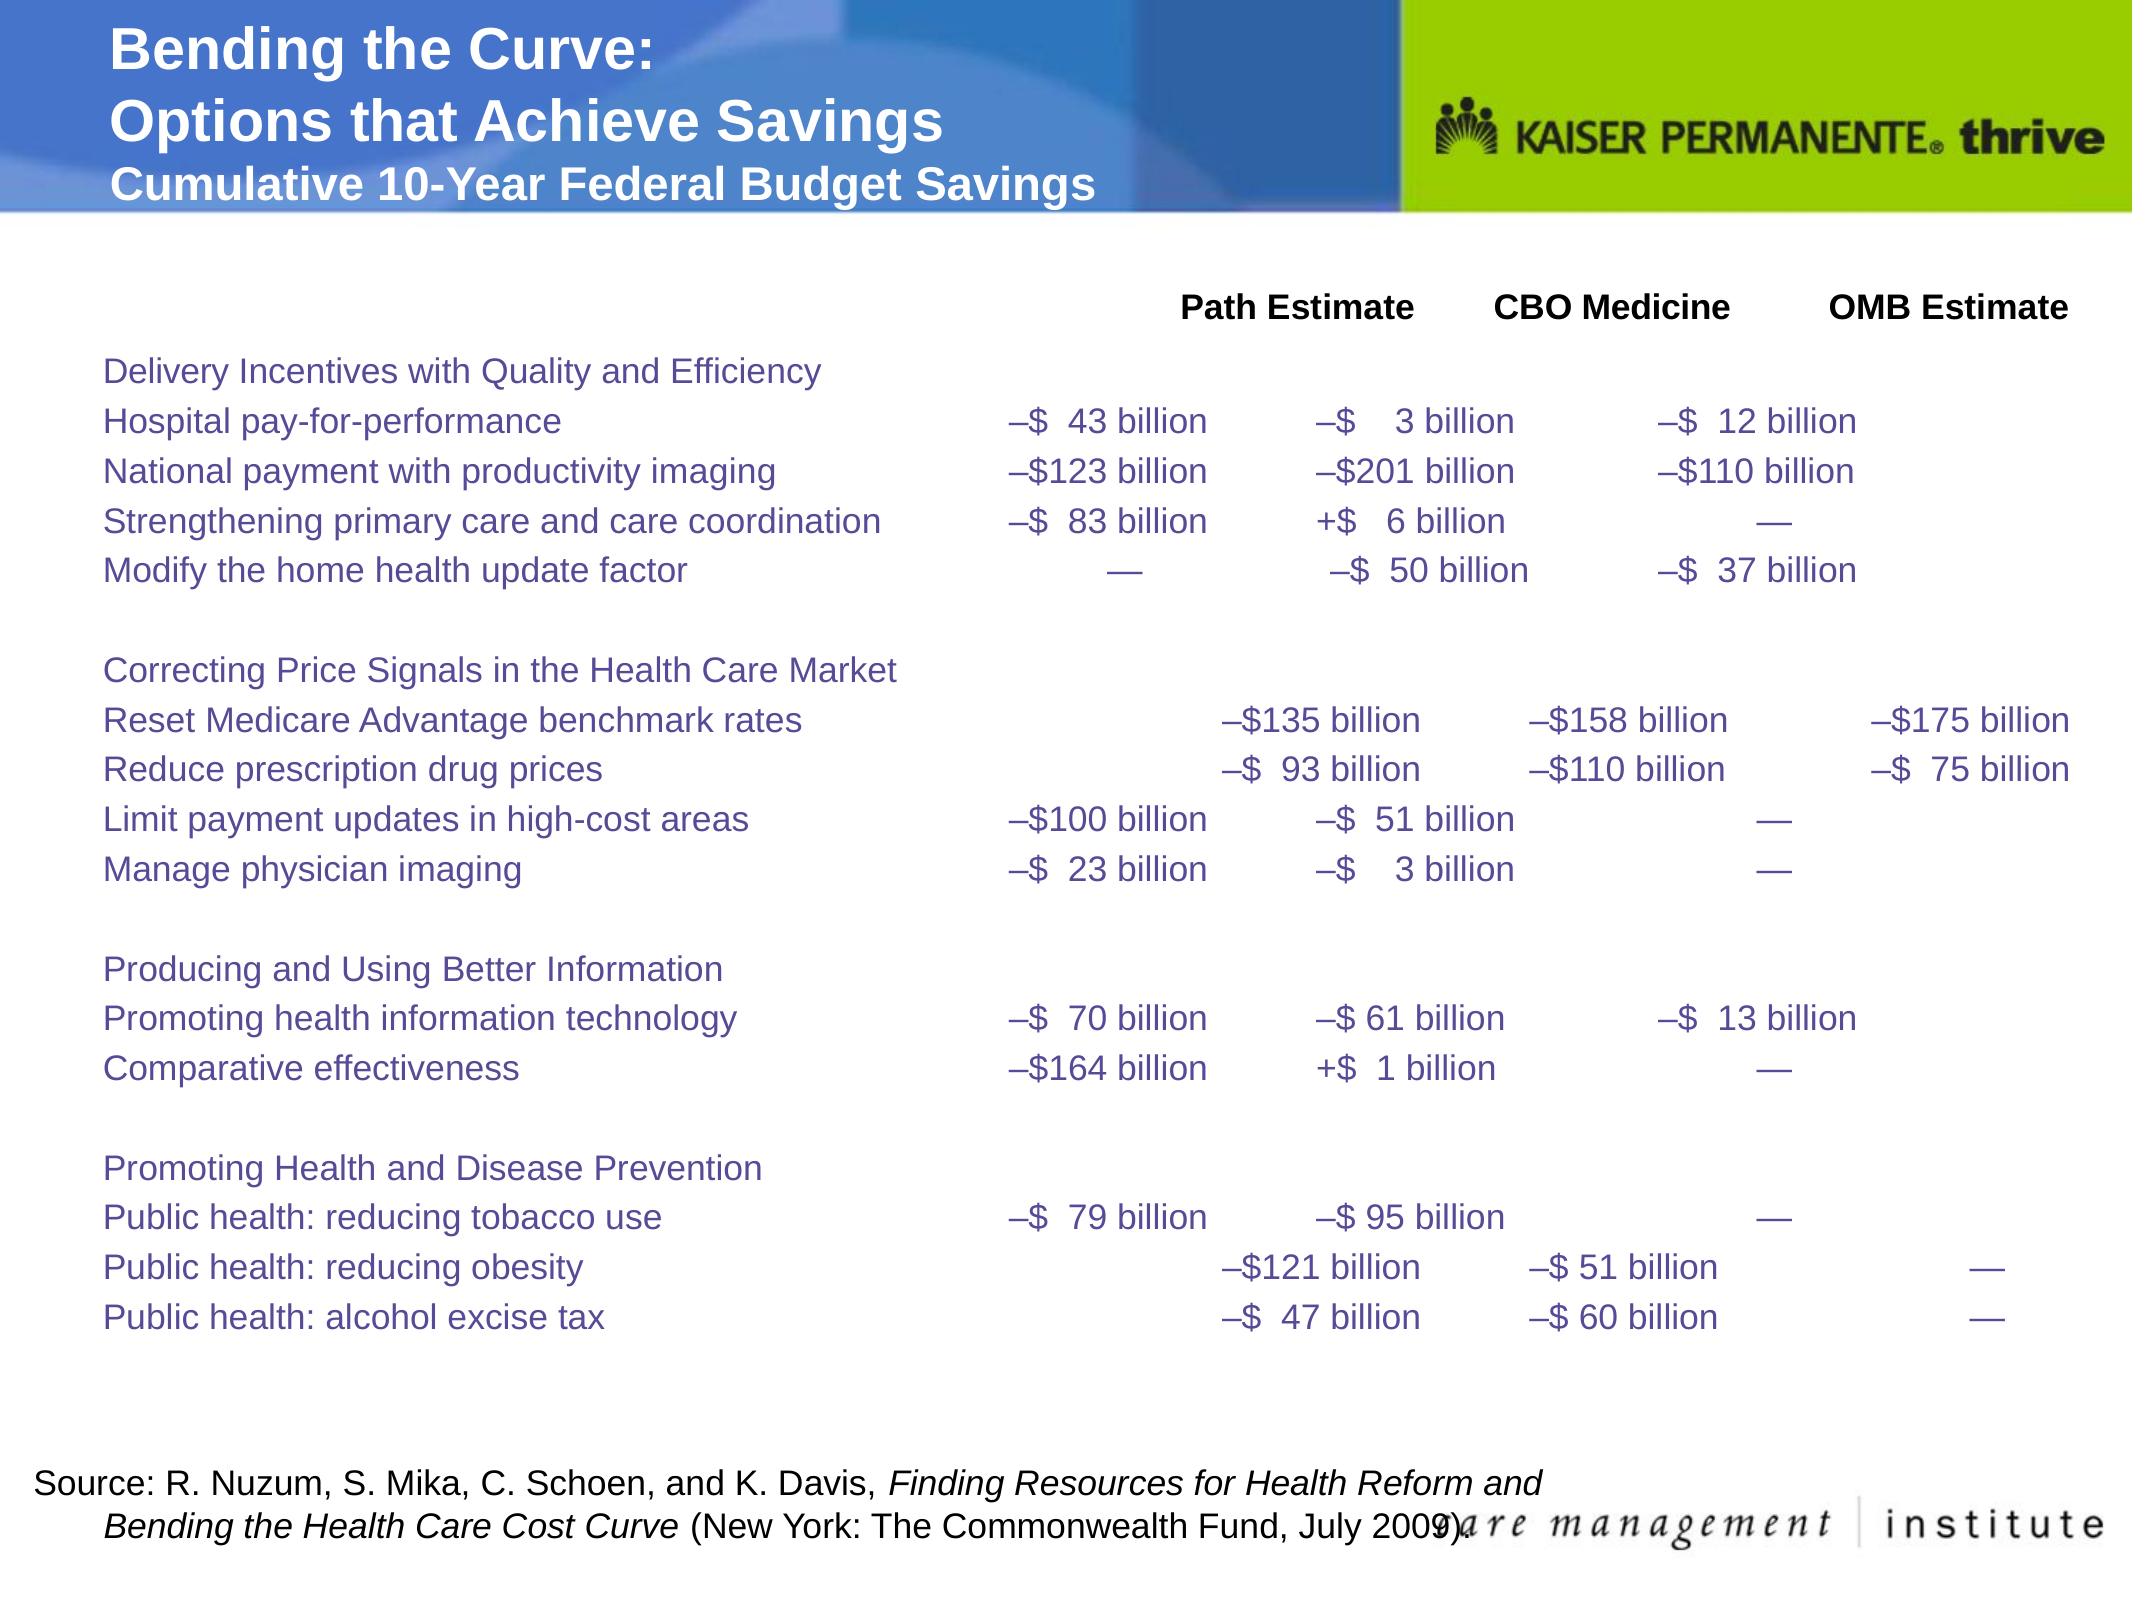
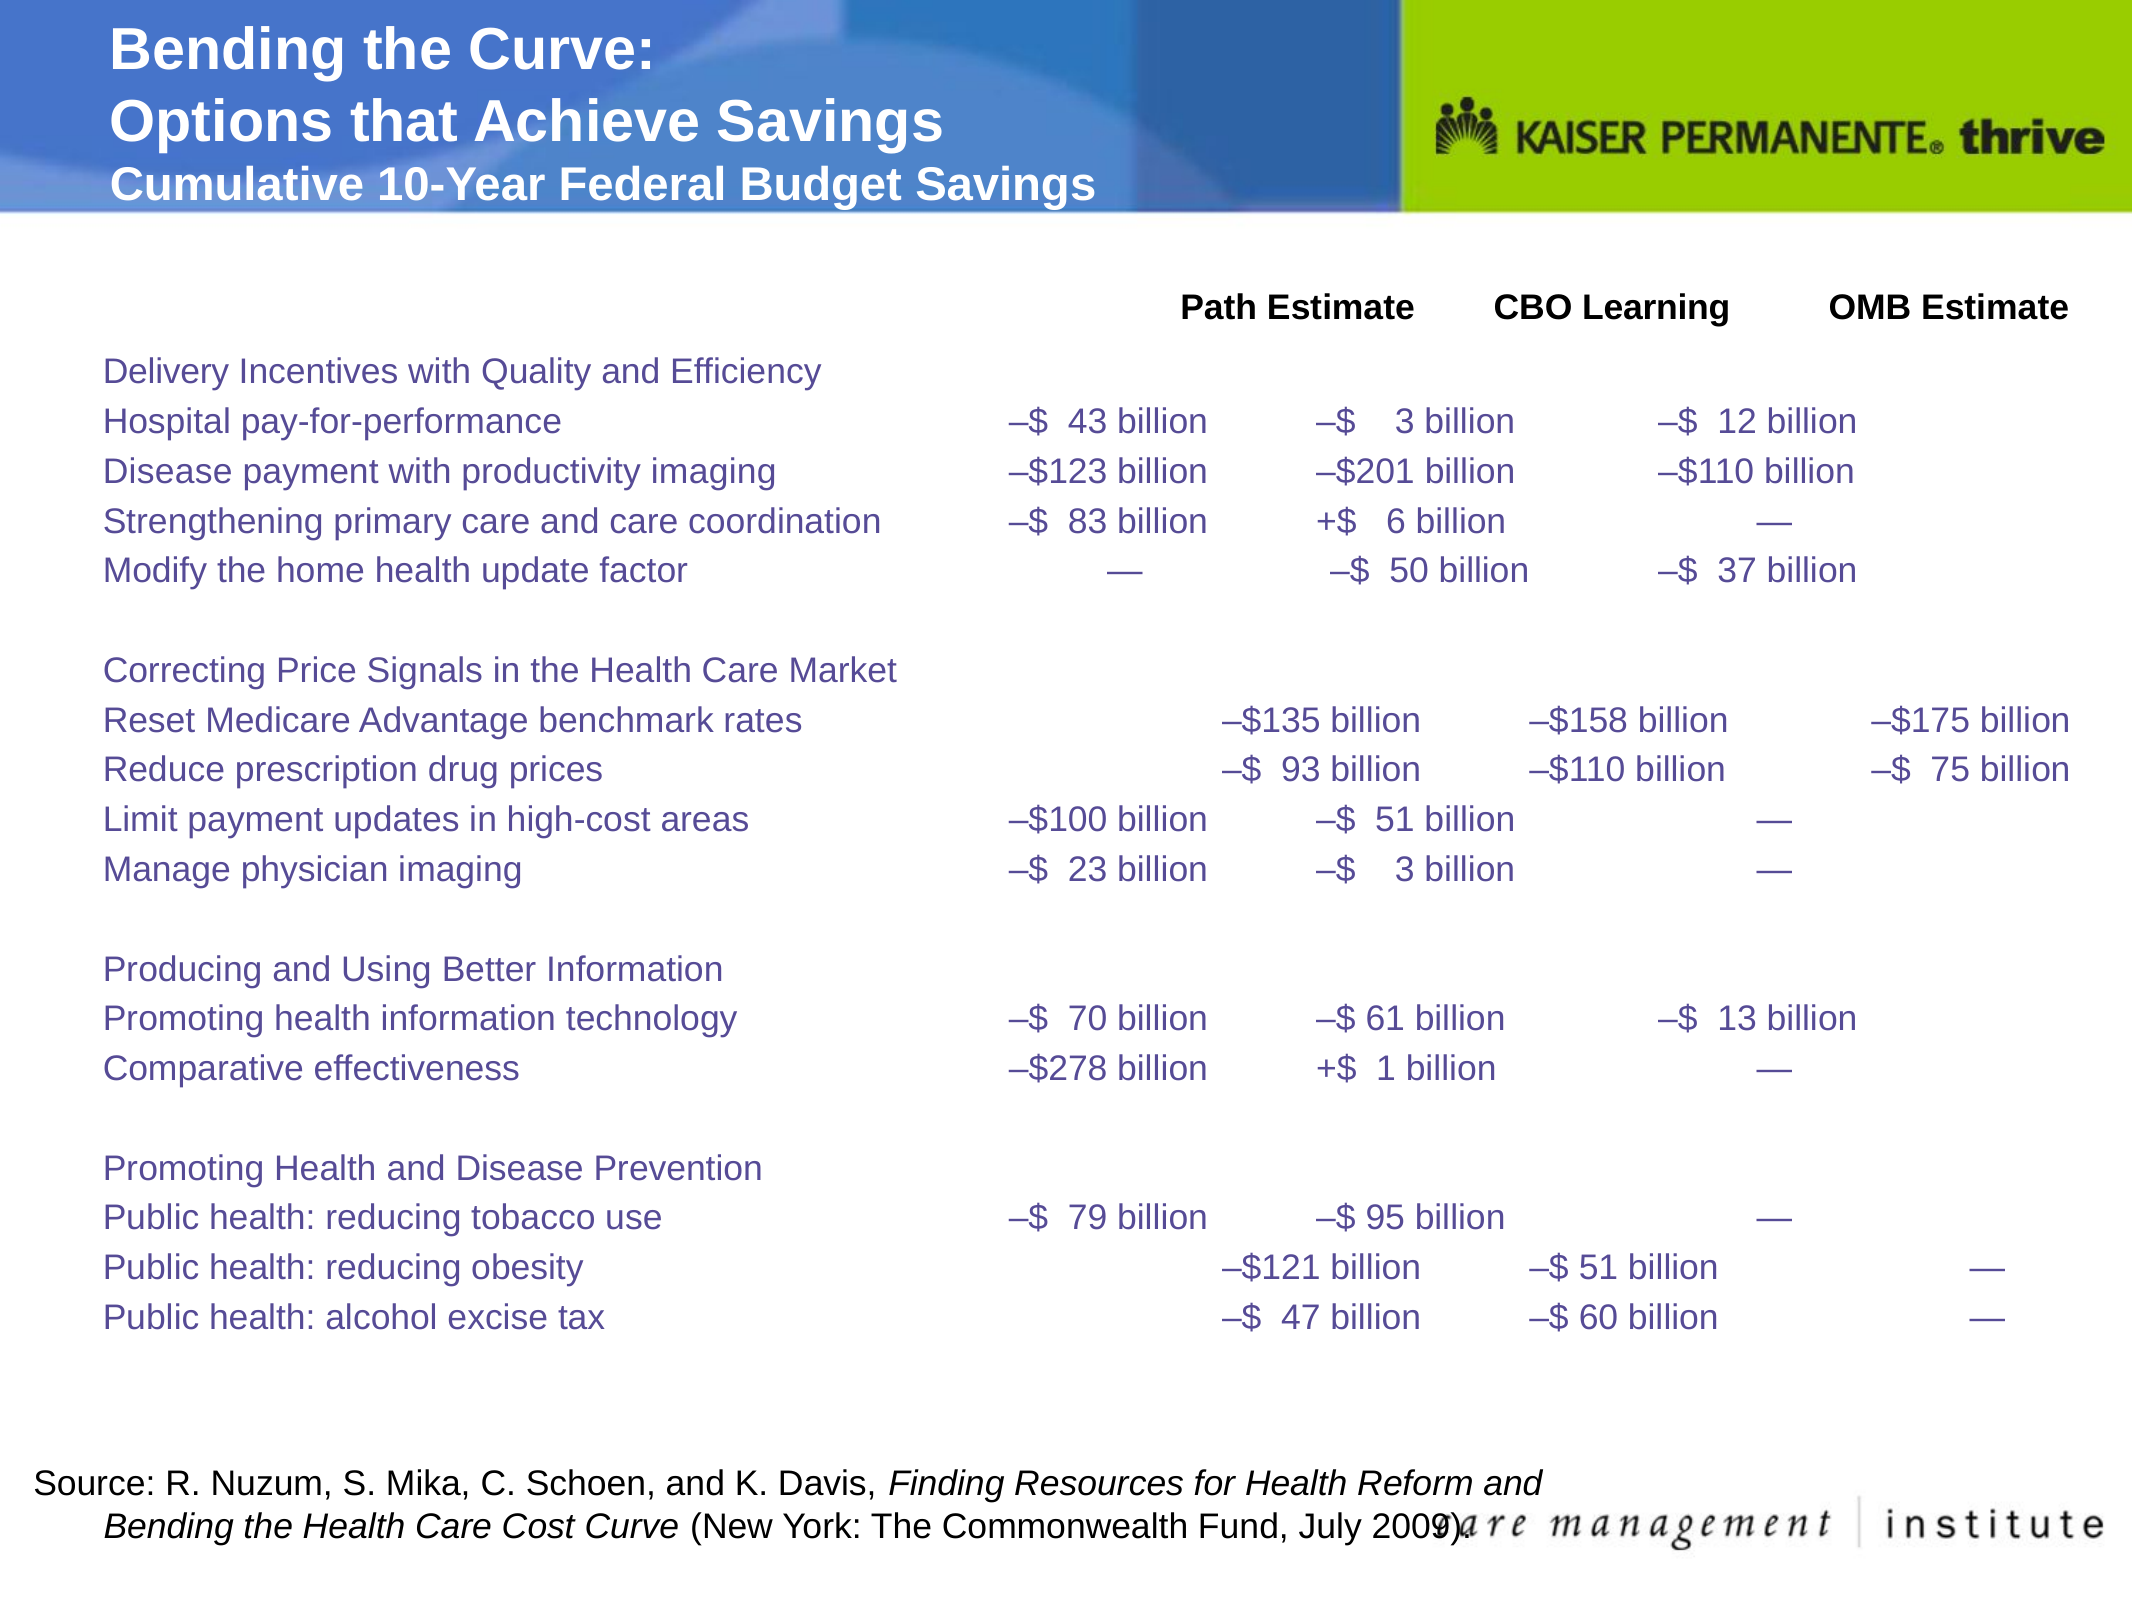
Medicine: Medicine -> Learning
National at (168, 472): National -> Disease
–$164: –$164 -> –$278
